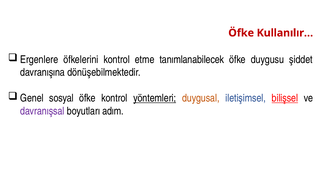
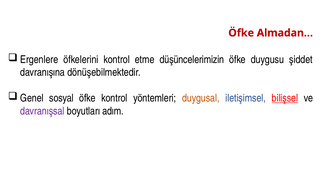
Kullanılır…: Kullanılır… -> Almadan…
tanımlanabilecek: tanımlanabilecek -> düşüncelerimizin
yöntemleri underline: present -> none
